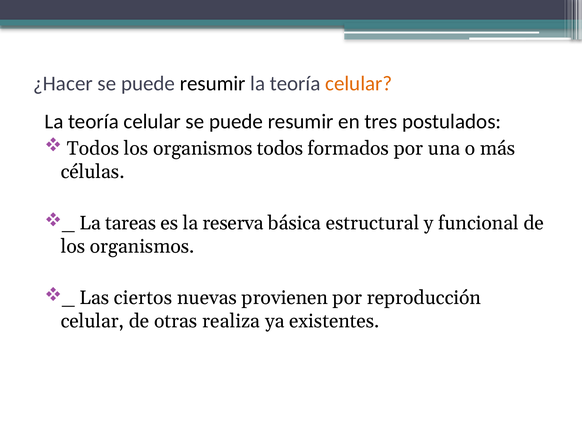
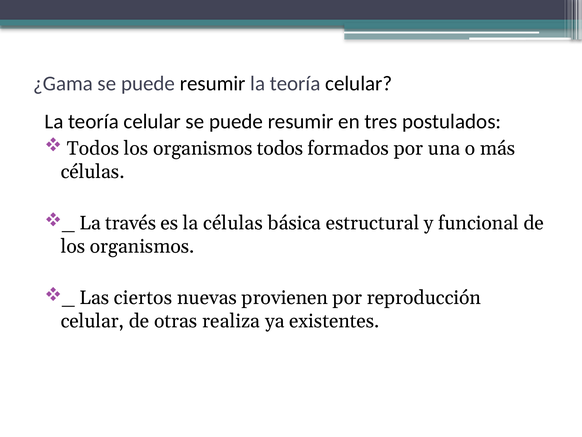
¿Hacer: ¿Hacer -> ¿Gama
celular at (359, 83) colour: orange -> black
tareas: tareas -> través
la reserva: reserva -> células
